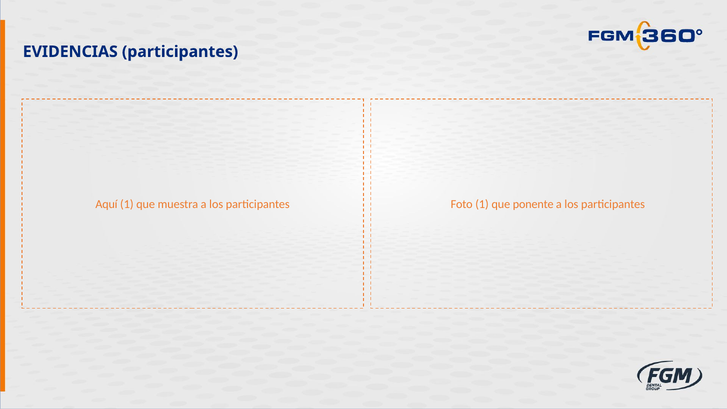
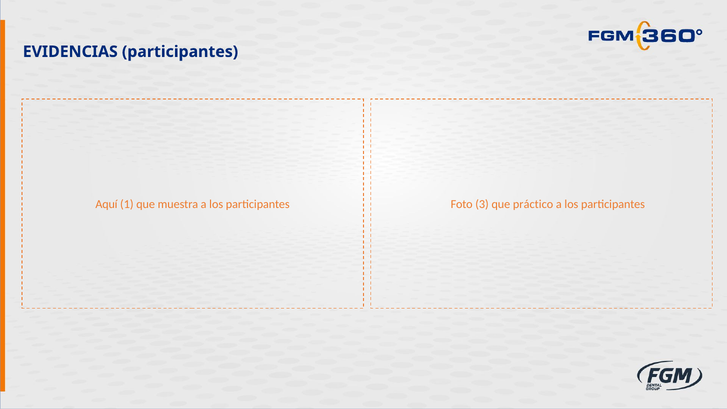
Foto 1: 1 -> 3
ponente: ponente -> práctico
